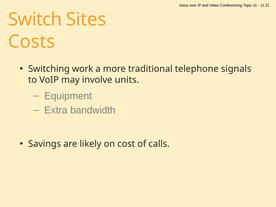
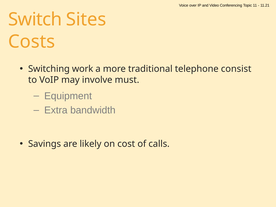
signals: signals -> consist
units: units -> must
